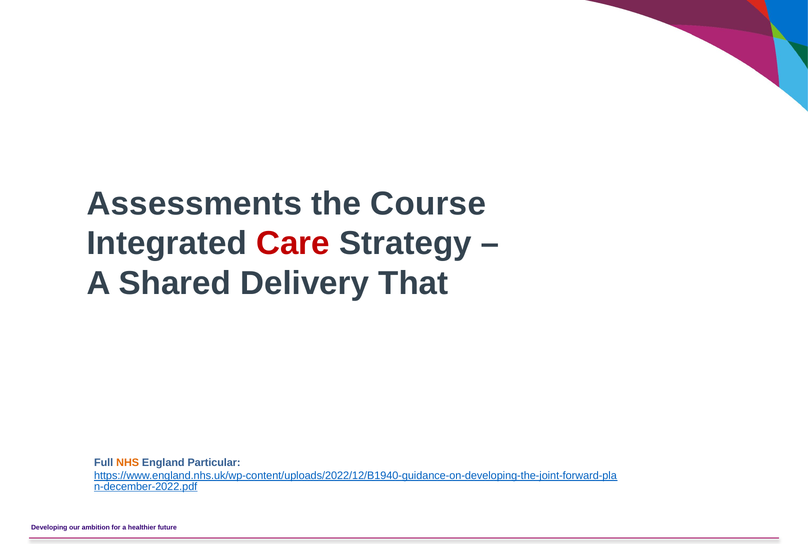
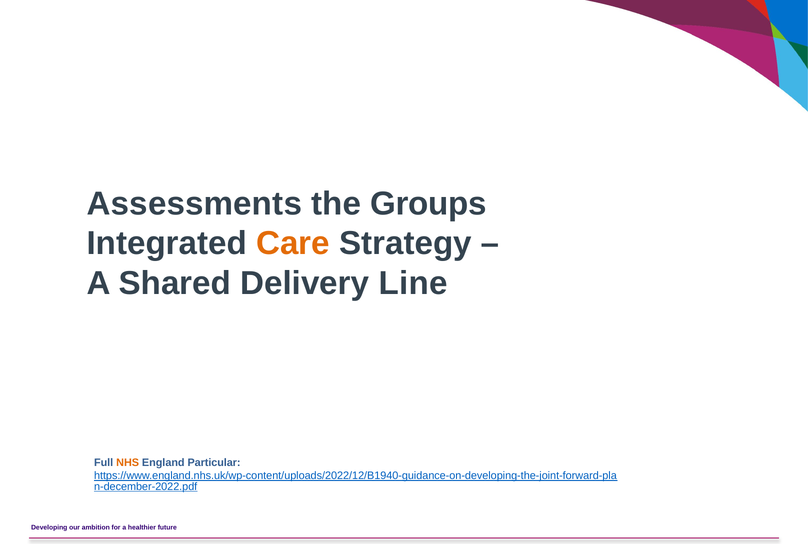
Course: Course -> Groups
Care colour: red -> orange
That: That -> Line
